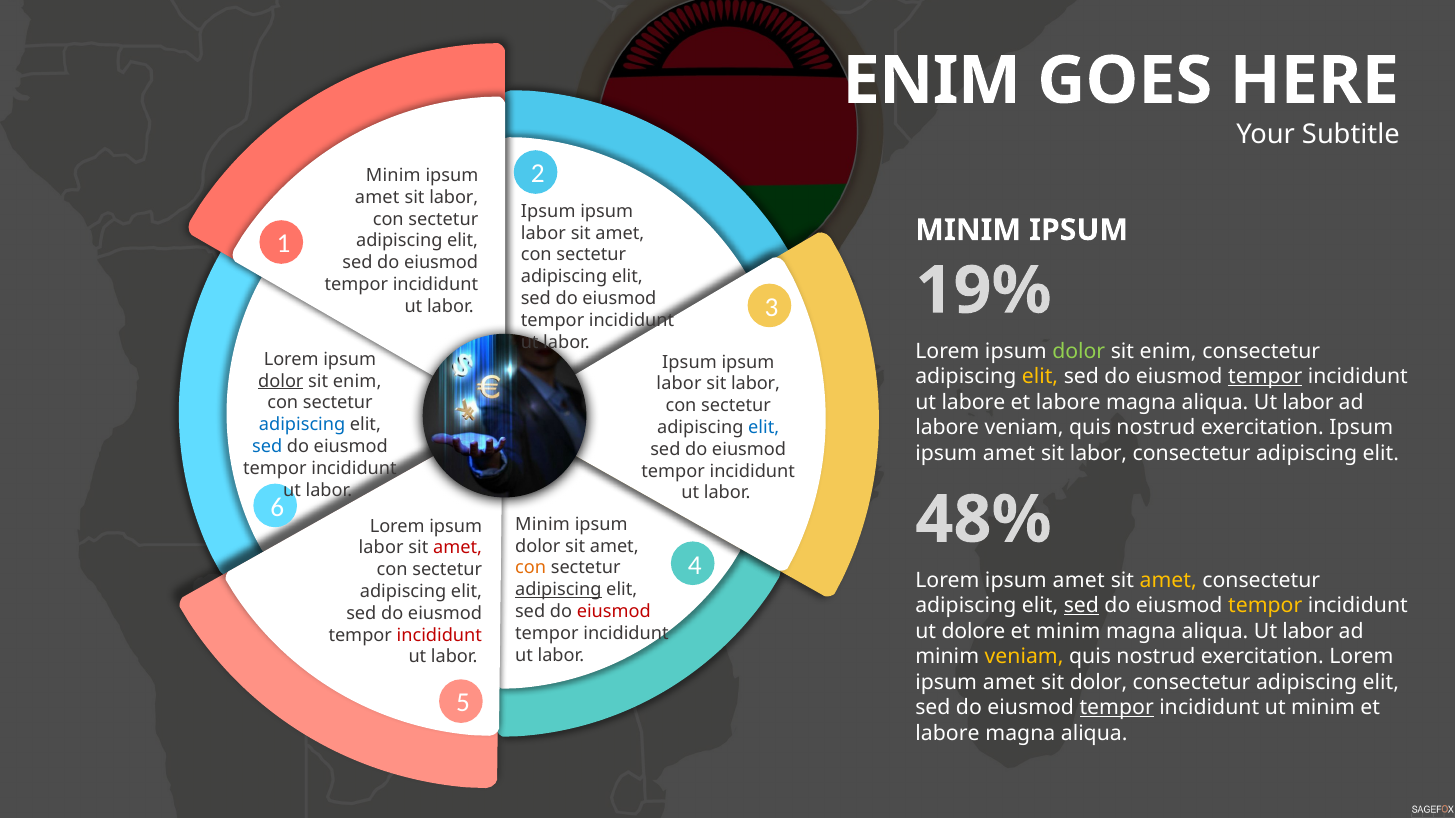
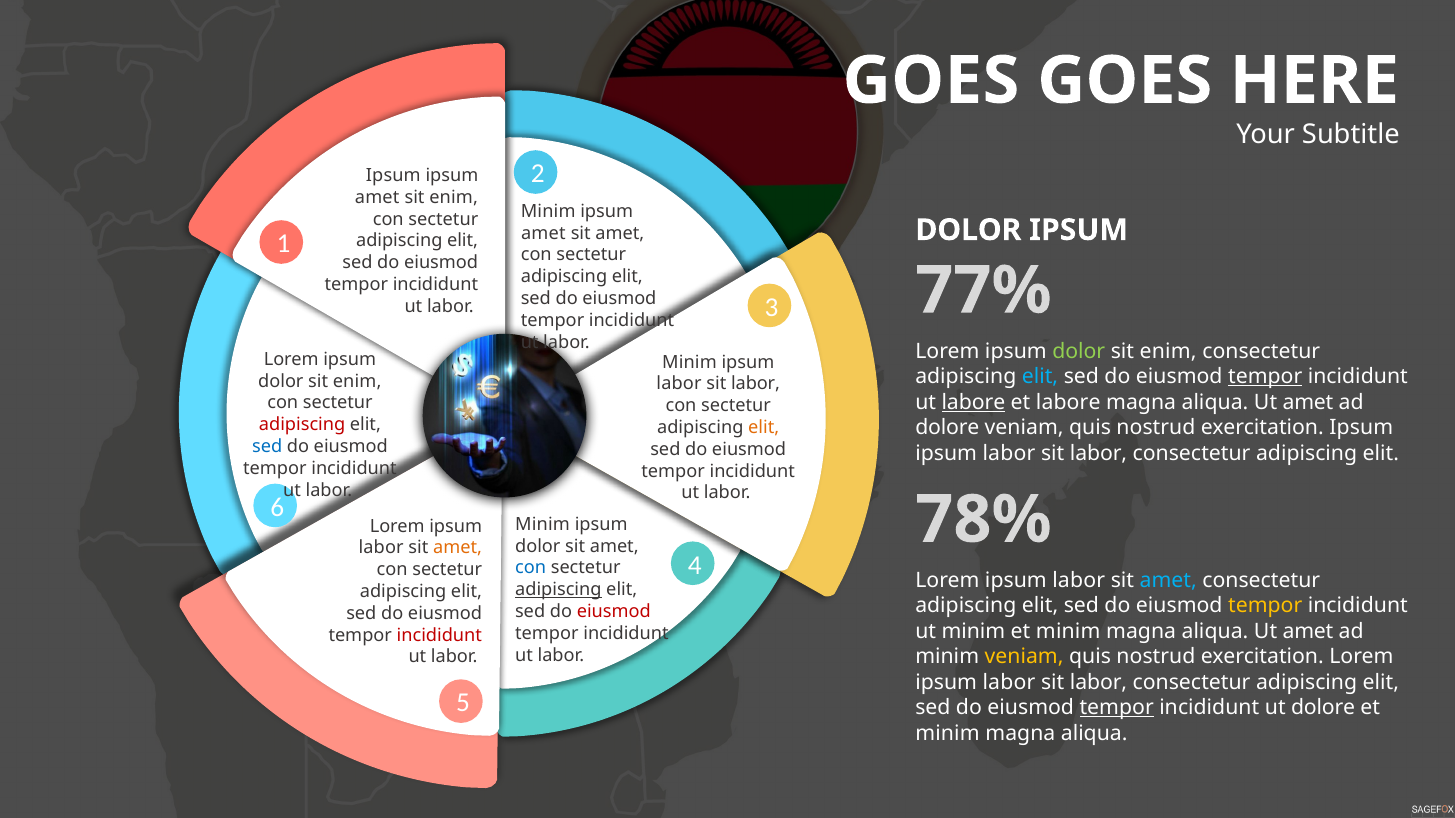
ENIM at (932, 81): ENIM -> GOES
Minim at (393, 176): Minim -> Ipsum
labor at (454, 197): labor -> enim
Ipsum at (548, 211): Ipsum -> Minim
MINIM at (968, 230): MINIM -> DOLOR
labor at (543, 233): labor -> amet
19%: 19% -> 77%
Ipsum at (689, 362): Ipsum -> Minim
elit at (1040, 377) colour: yellow -> light blue
dolor at (281, 381) underline: present -> none
labore at (973, 402) underline: none -> present
labor at (1308, 402): labor -> amet
adipiscing at (302, 425) colour: blue -> red
labore at (947, 428): labore -> dolore
elit at (764, 428) colour: blue -> orange
amet at (1009, 453): amet -> labor
48%: 48% -> 78%
amet at (458, 548) colour: red -> orange
con at (531, 568) colour: orange -> blue
amet at (1079, 581): amet -> labor
amet at (1168, 581) colour: yellow -> light blue
sed at (1081, 606) underline: present -> none
ut dolore: dolore -> minim
labor at (1308, 632): labor -> amet
amet at (1009, 682): amet -> labor
dolor at (1099, 682): dolor -> labor
ut minim: minim -> dolore
labore at (947, 733): labore -> minim
